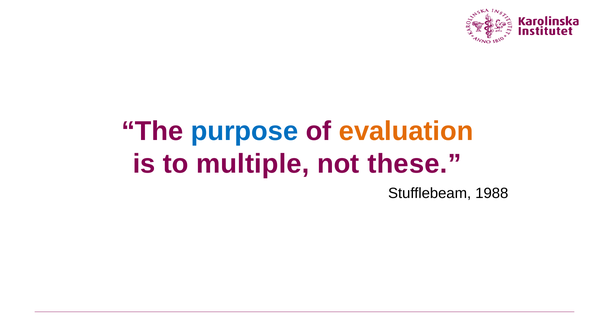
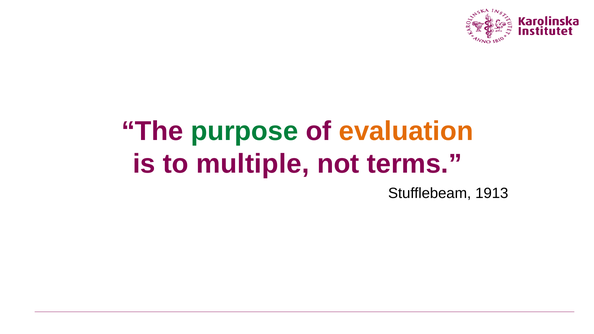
purpose colour: blue -> green
these: these -> terms
1988: 1988 -> 1913
